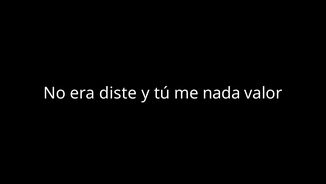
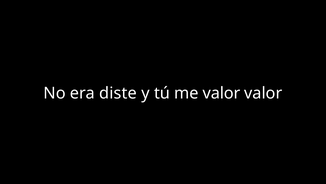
me nada: nada -> valor
